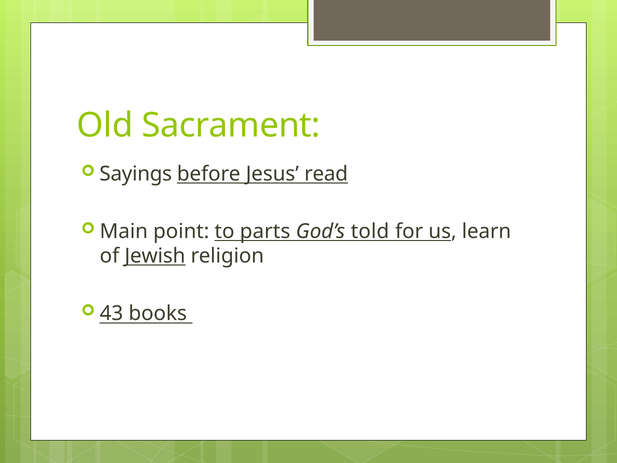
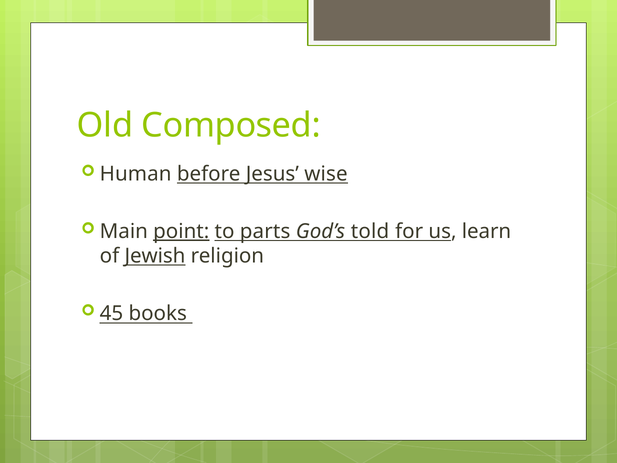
Sacrament: Sacrament -> Composed
Sayings: Sayings -> Human
read: read -> wise
point underline: none -> present
43: 43 -> 45
